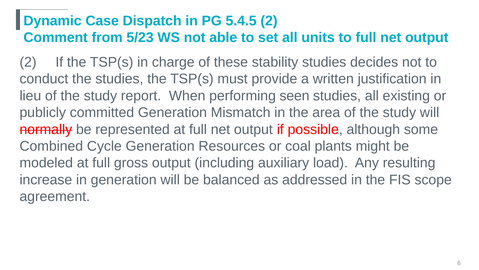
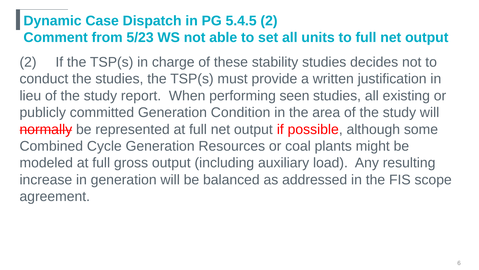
Mismatch: Mismatch -> Condition
